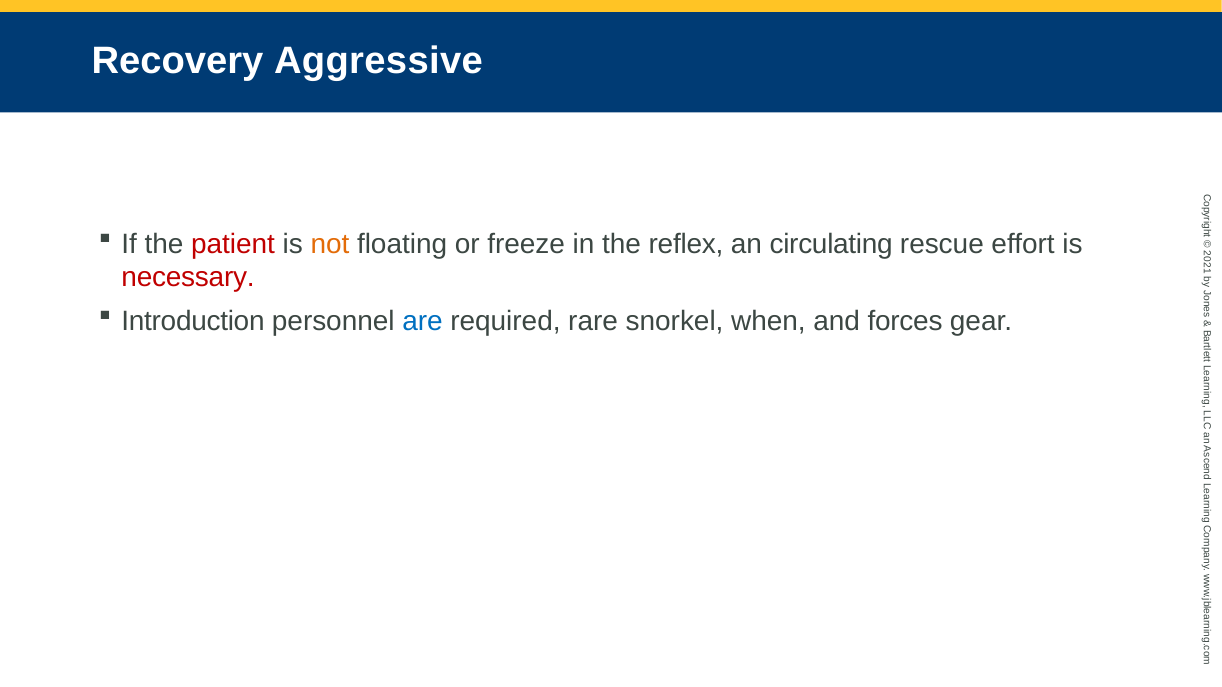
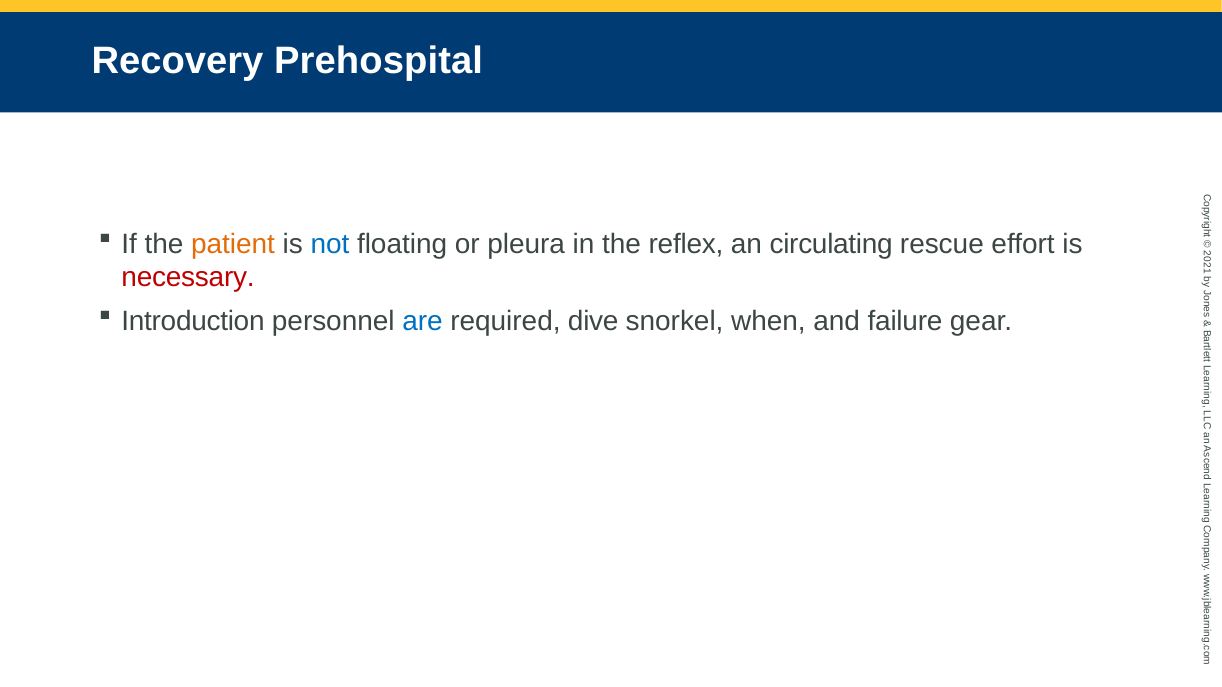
Aggressive: Aggressive -> Prehospital
patient colour: red -> orange
not colour: orange -> blue
freeze: freeze -> pleura
rare: rare -> dive
forces: forces -> failure
